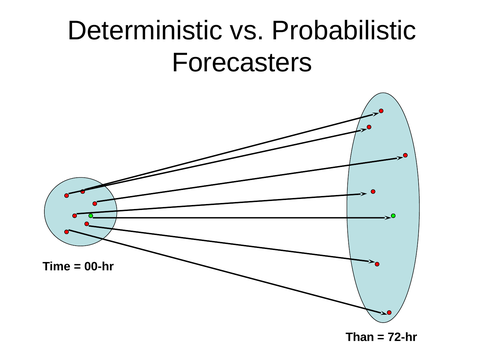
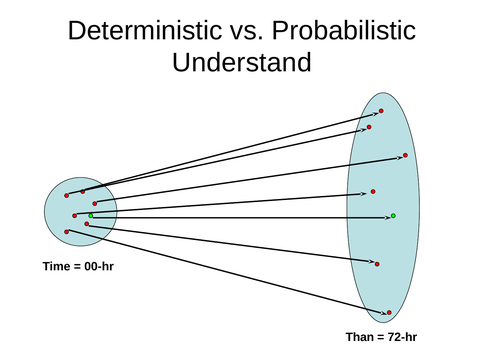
Forecasters: Forecasters -> Understand
